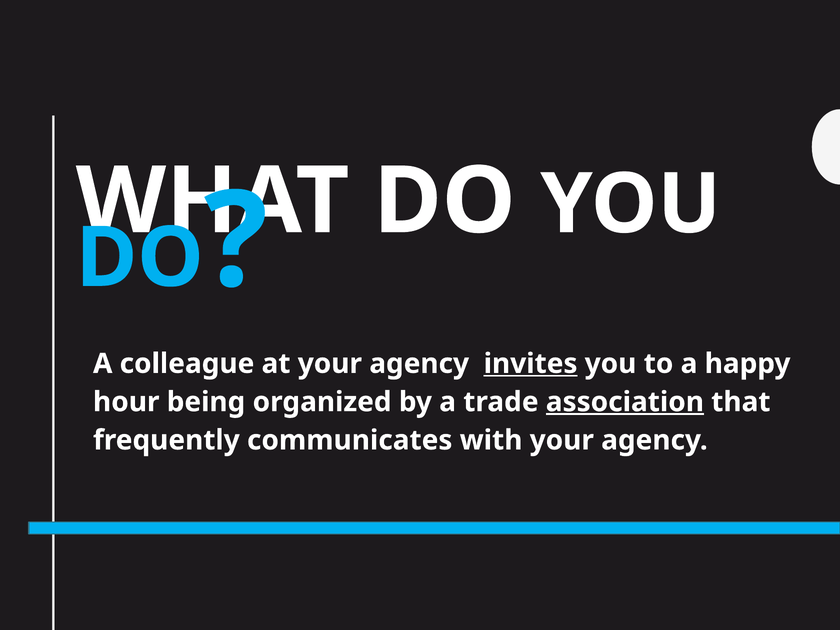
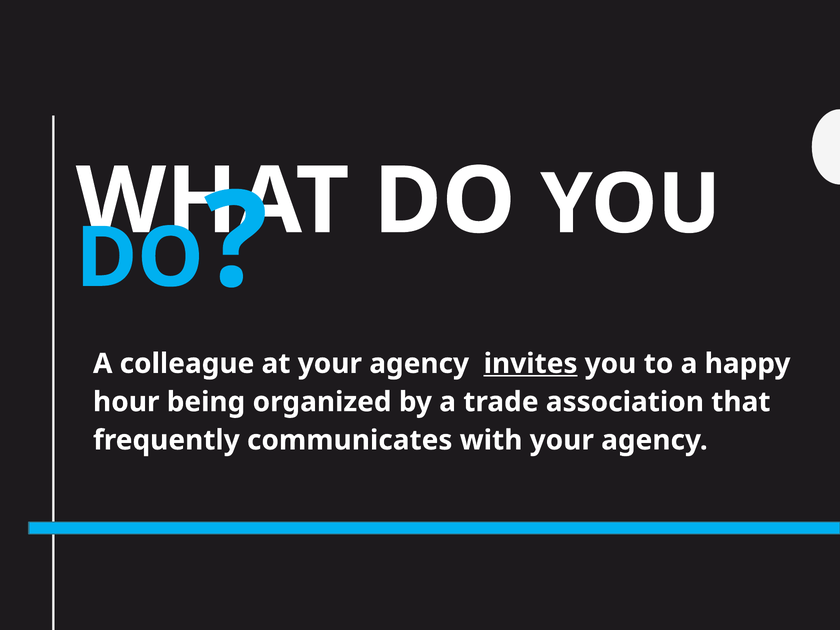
association underline: present -> none
